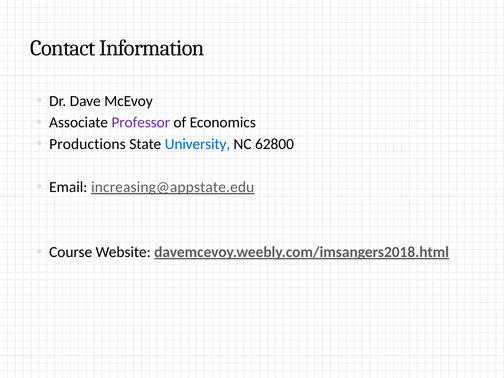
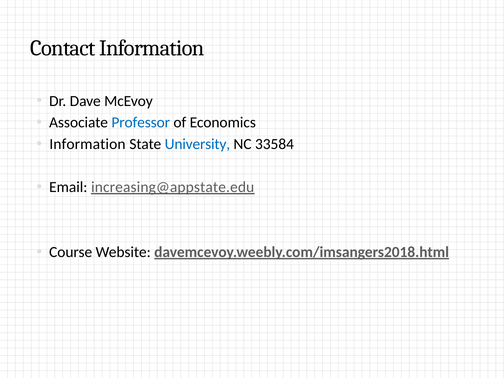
Professor colour: purple -> blue
Productions at (87, 144): Productions -> Information
62800: 62800 -> 33584
